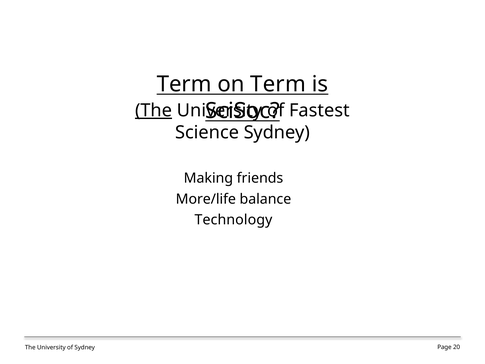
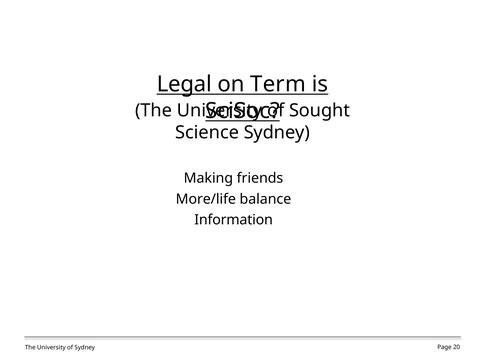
Term at (184, 84): Term -> Legal
The at (154, 110) underline: present -> none
Fastest: Fastest -> Sought
Technology: Technology -> Information
